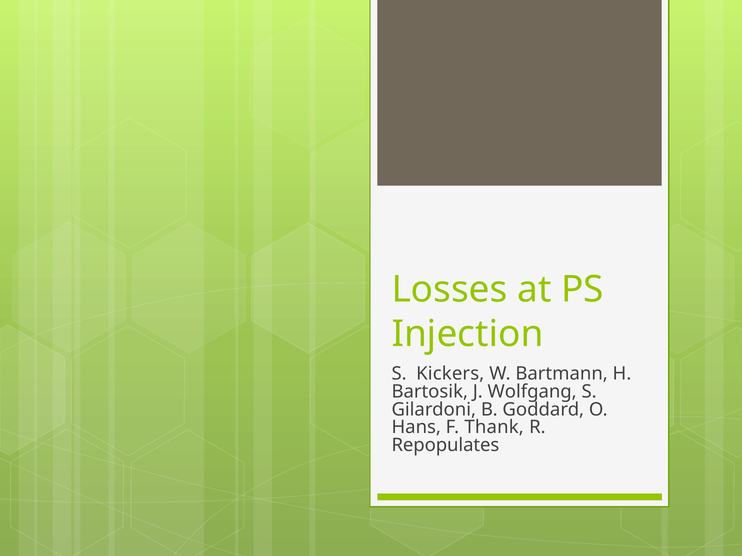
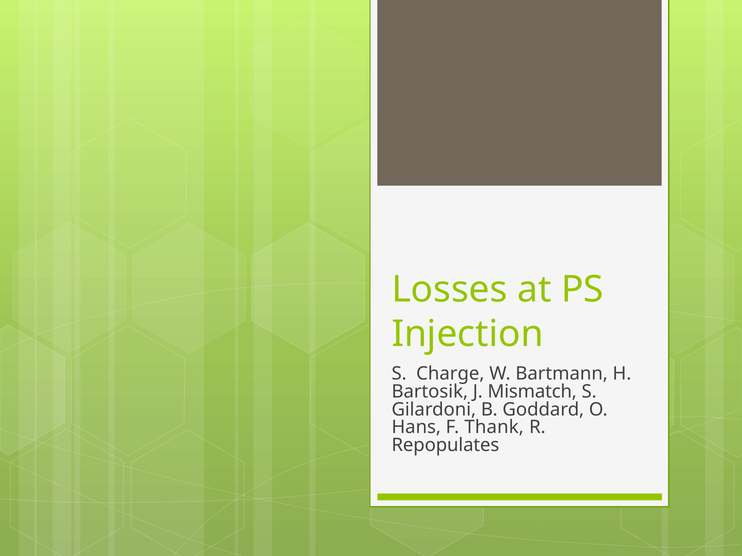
Kickers: Kickers -> Charge
Wolfgang: Wolfgang -> Mismatch
